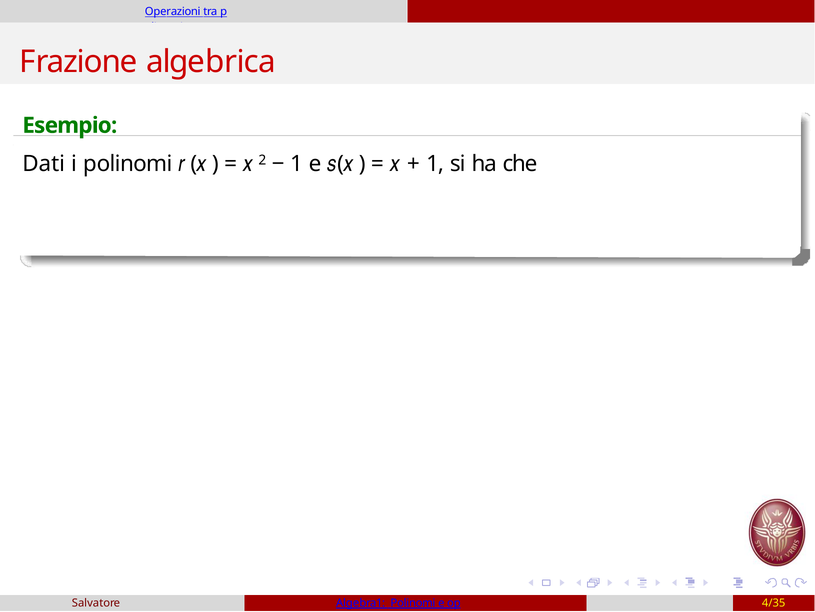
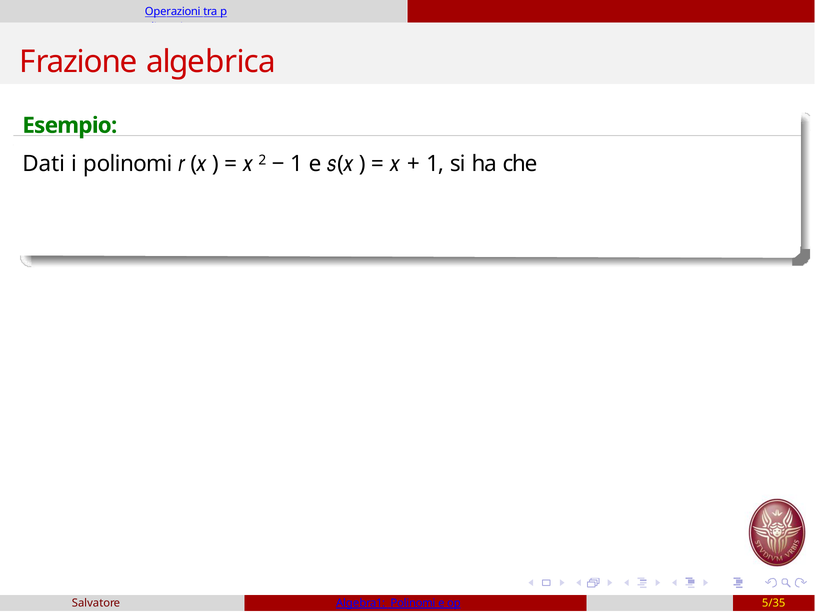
4/35: 4/35 -> 5/35
